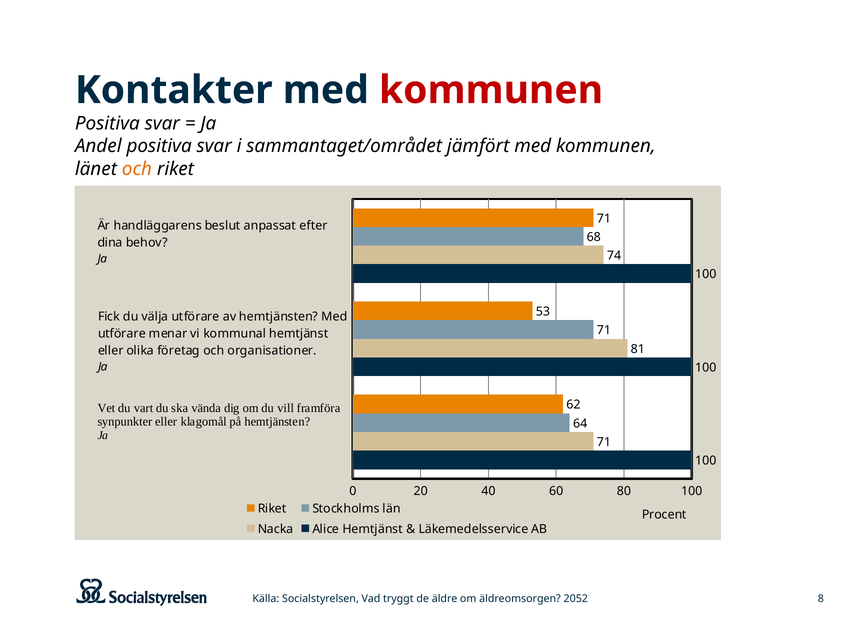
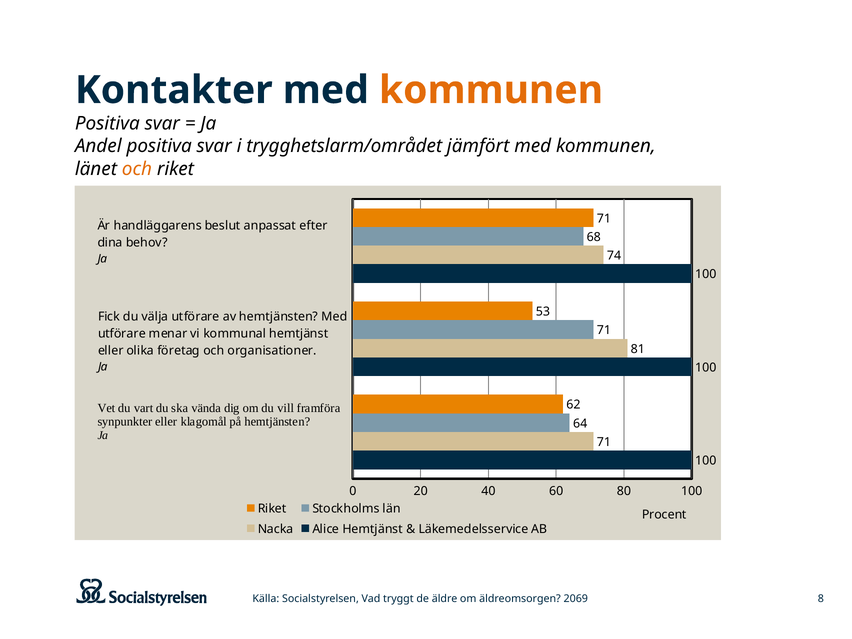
kommunen at (491, 90) colour: red -> orange
sammantaget/området: sammantaget/området -> trygghetslarm/området
2052: 2052 -> 2069
